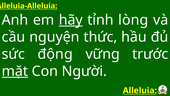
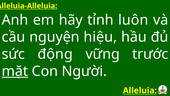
hãy underline: present -> none
lòng: lòng -> luôn
thức: thức -> hiệu
